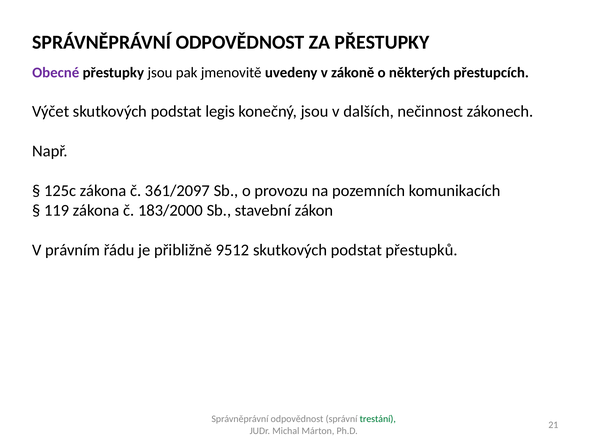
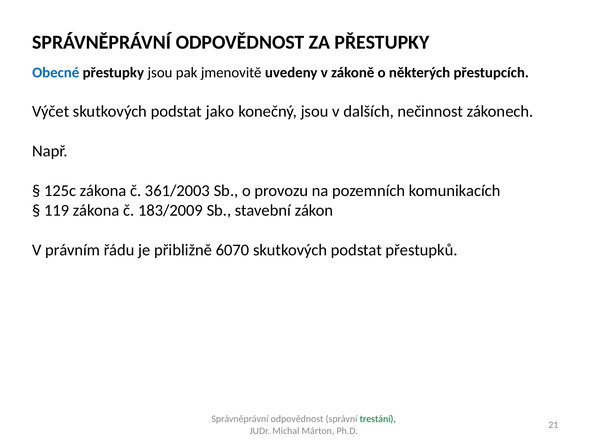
Obecné colour: purple -> blue
legis: legis -> jako
361/2097: 361/2097 -> 361/2003
183/2000: 183/2000 -> 183/2009
9512: 9512 -> 6070
